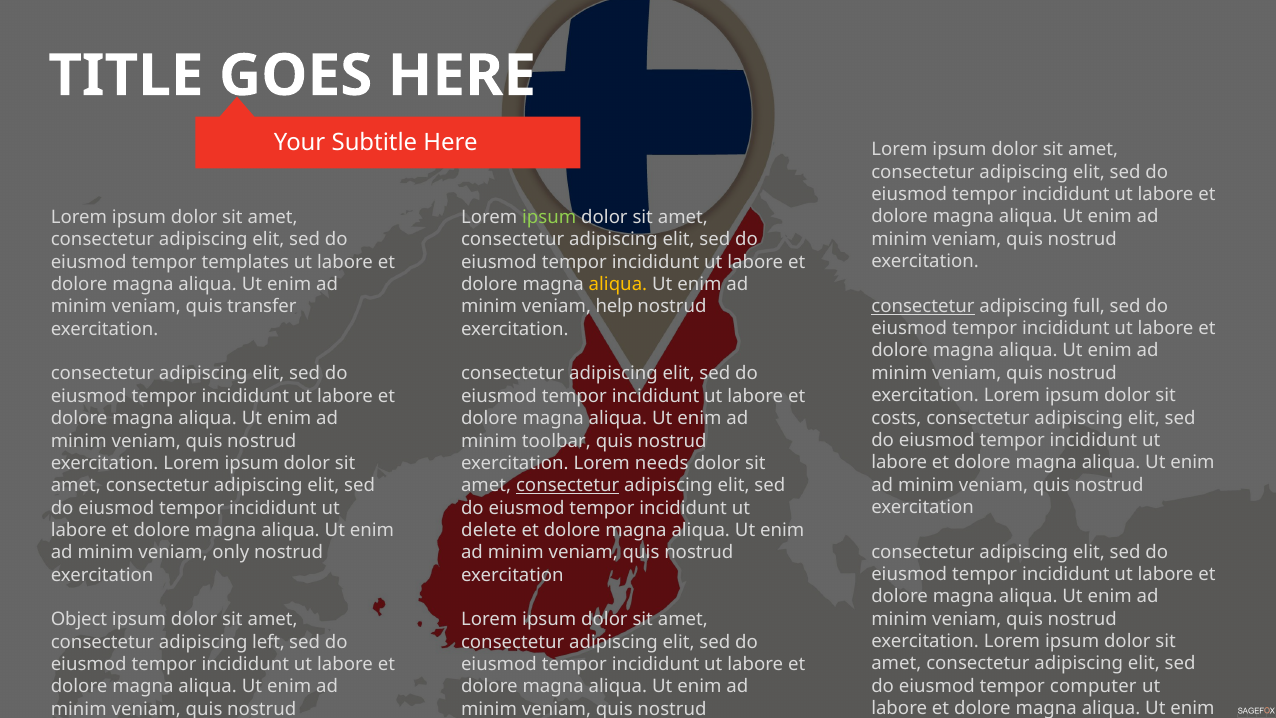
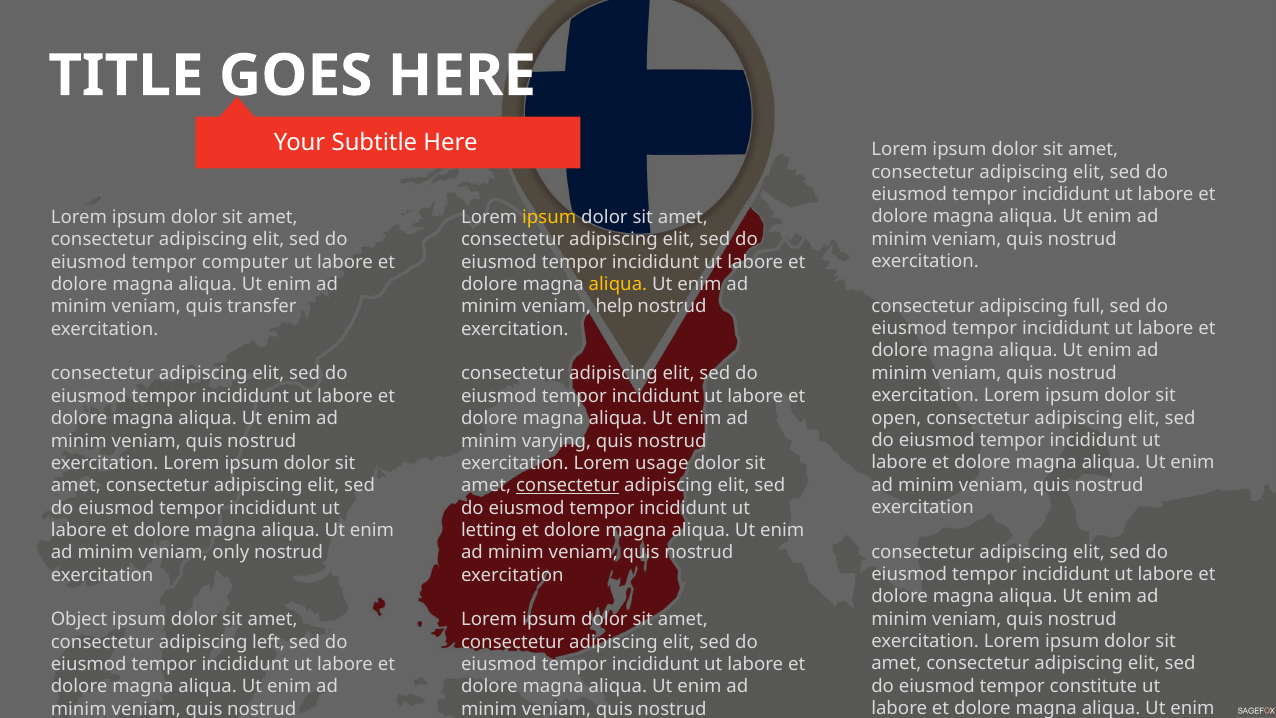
ipsum at (549, 217) colour: light green -> yellow
templates: templates -> computer
consectetur at (923, 306) underline: present -> none
costs: costs -> open
toolbar: toolbar -> varying
needs: needs -> usage
delete: delete -> letting
computer: computer -> constitute
